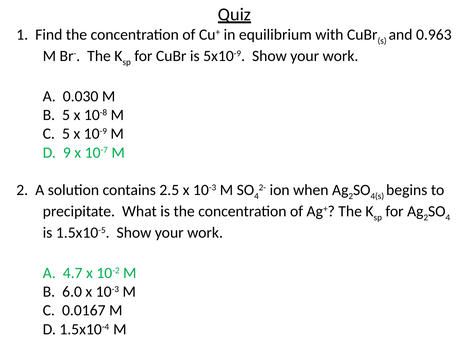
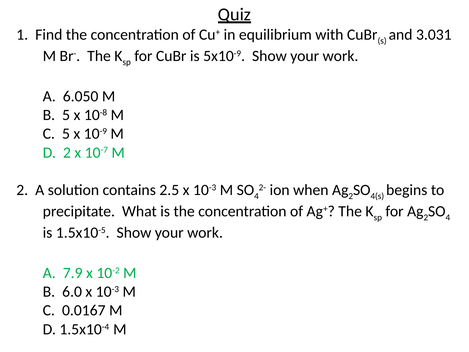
0.963: 0.963 -> 3.031
0.030: 0.030 -> 6.050
D 9: 9 -> 2
4.7: 4.7 -> 7.9
